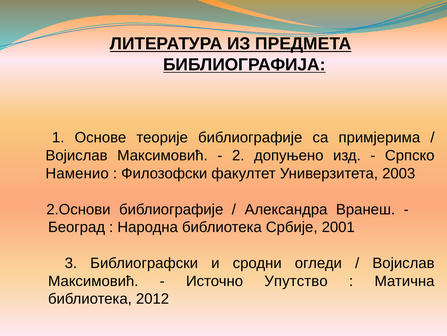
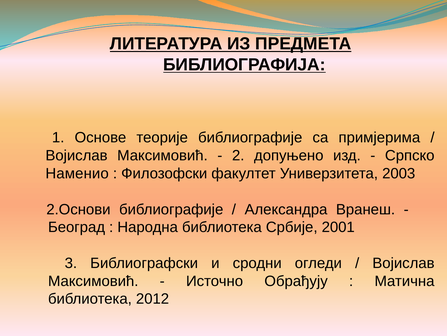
Упутство: Упутство -> Обрађују
